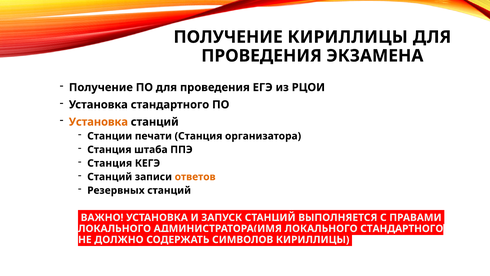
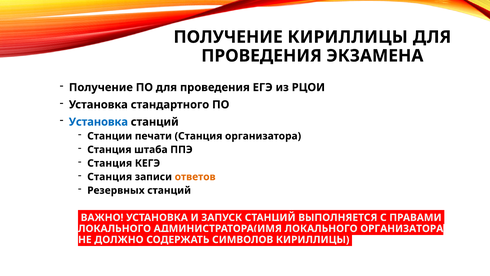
Установка at (98, 122) colour: orange -> blue
Станций at (110, 177): Станций -> Станция
СТАНДАРТНОГО at (402, 228): СТАНДАРТНОГО -> ОРГАНИЗАТОРА
